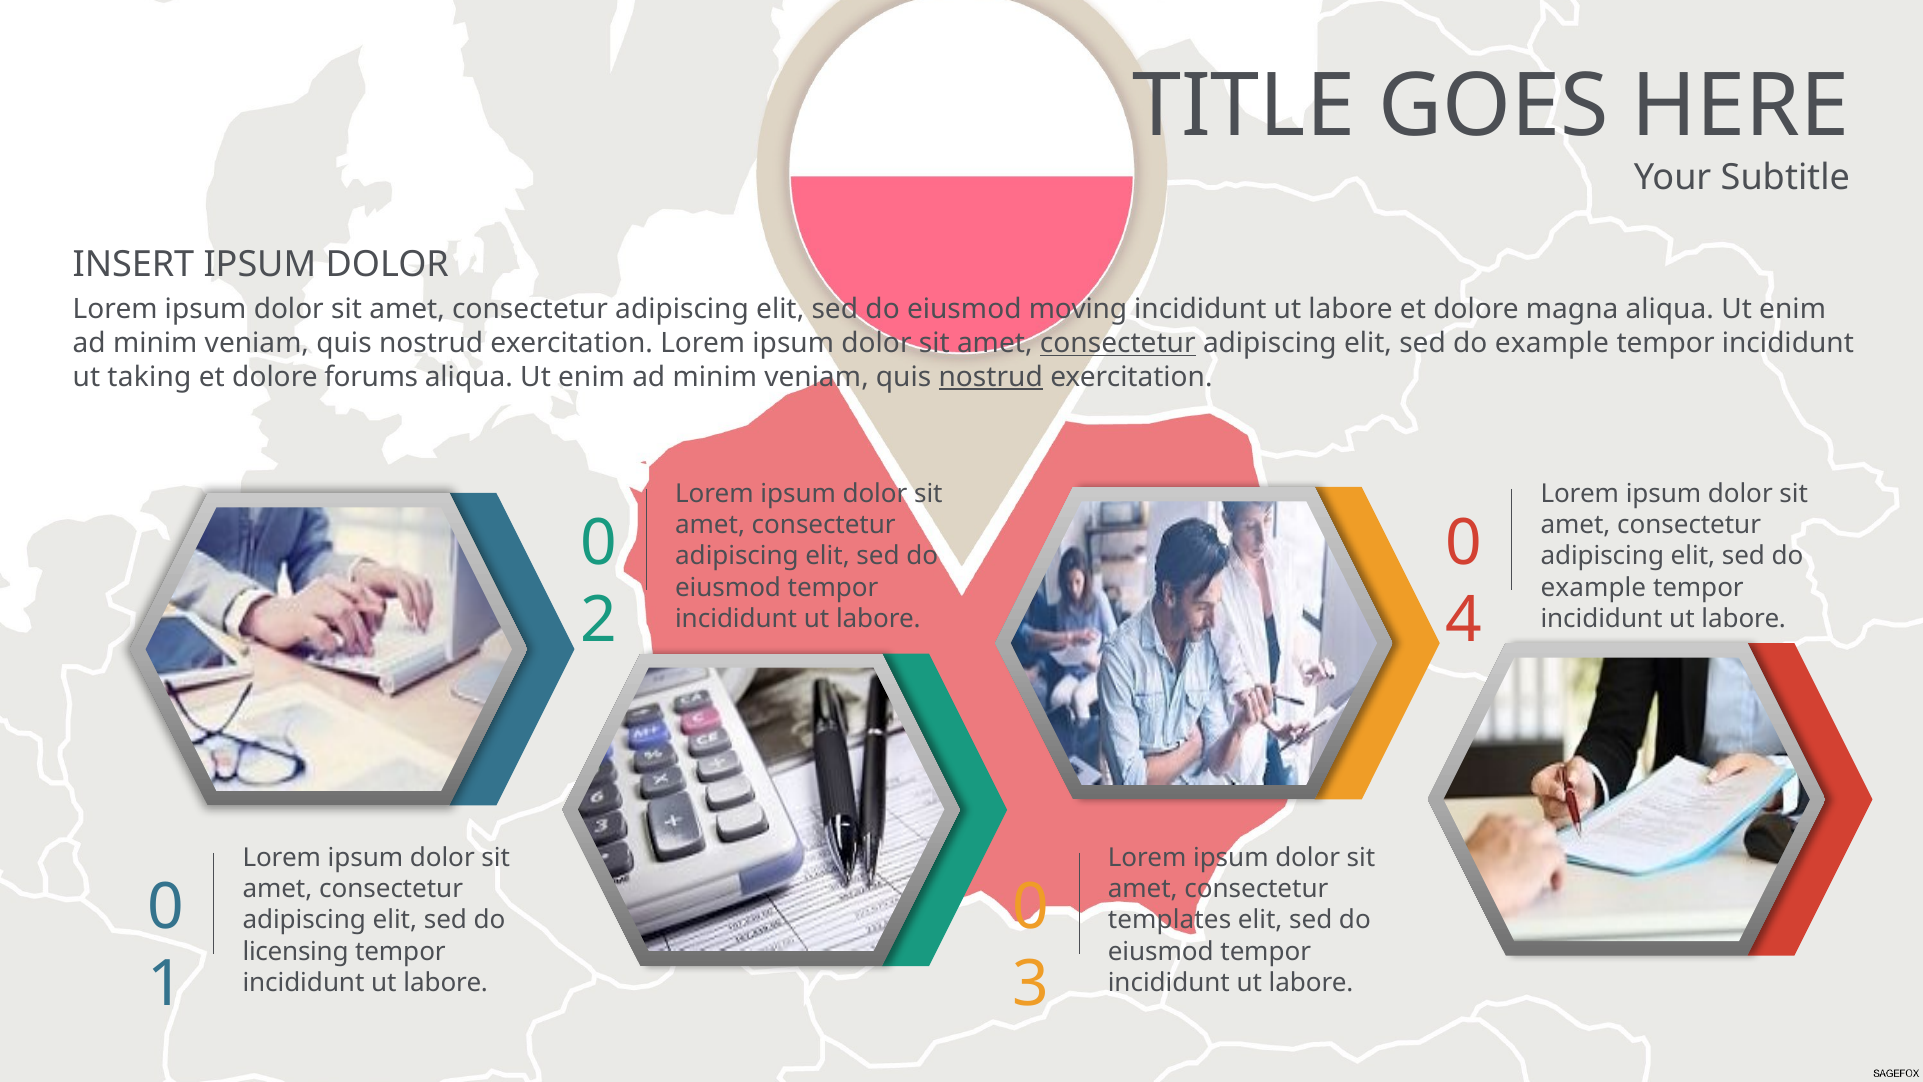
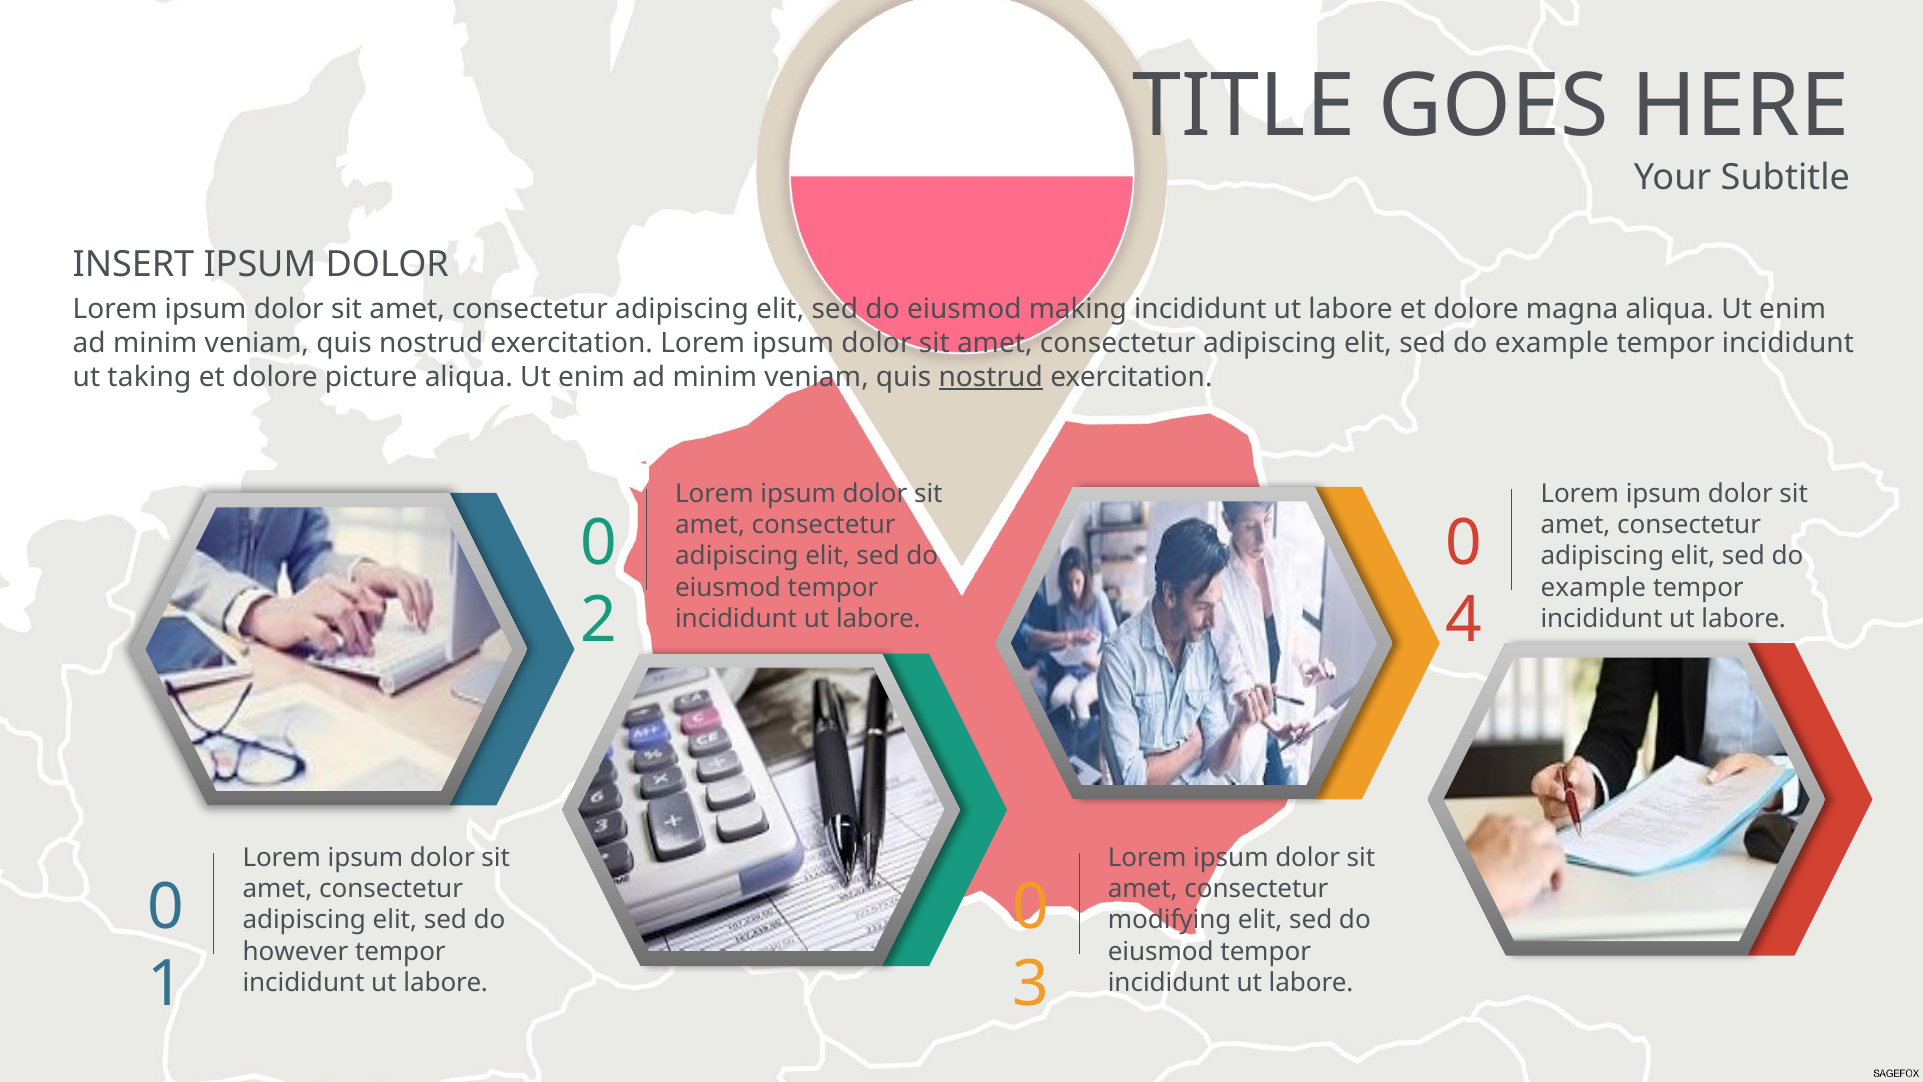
moving: moving -> making
consectetur at (1118, 343) underline: present -> none
forums: forums -> picture
templates: templates -> modifying
licensing: licensing -> however
